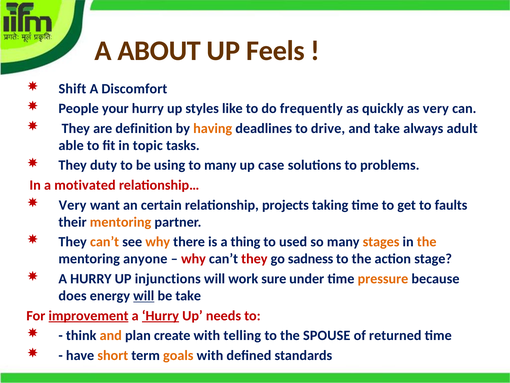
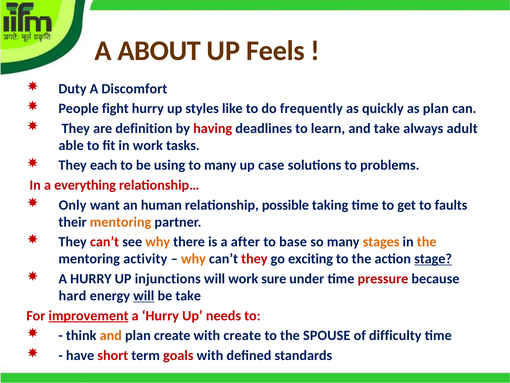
Shift: Shift -> Duty
your: your -> fight
as very: very -> plan
having colour: orange -> red
drive: drive -> learn
in topic: topic -> work
duty: duty -> each
motivated: motivated -> everything
Very at (73, 205): Very -> Only
certain: certain -> human
projects: projects -> possible
can’t at (105, 242) colour: orange -> red
thing: thing -> after
used: used -> base
anyone: anyone -> activity
why at (193, 259) colour: red -> orange
sadness: sadness -> exciting
stage underline: none -> present
pressure colour: orange -> red
does: does -> hard
Hurry at (160, 315) underline: present -> none
with telling: telling -> create
returned: returned -> difficulty
short colour: orange -> red
goals colour: orange -> red
